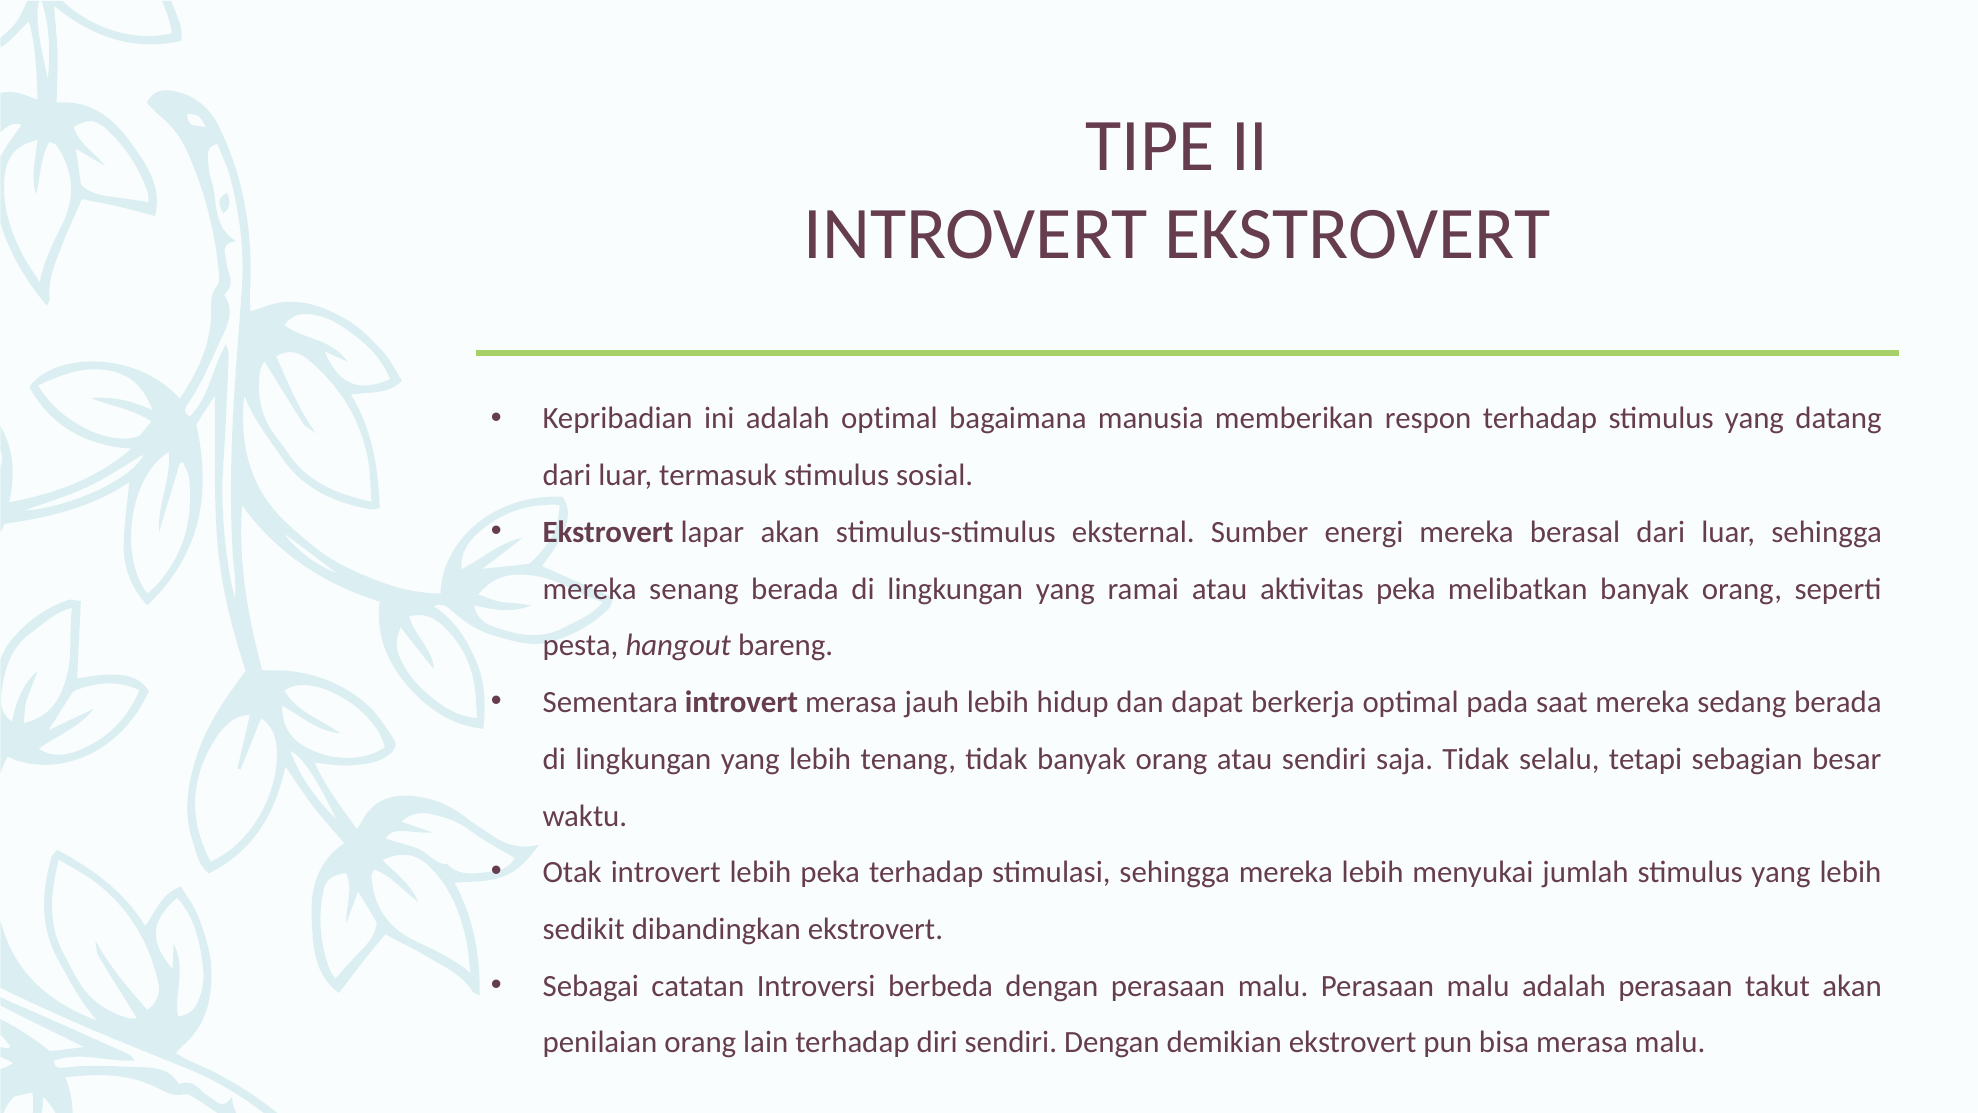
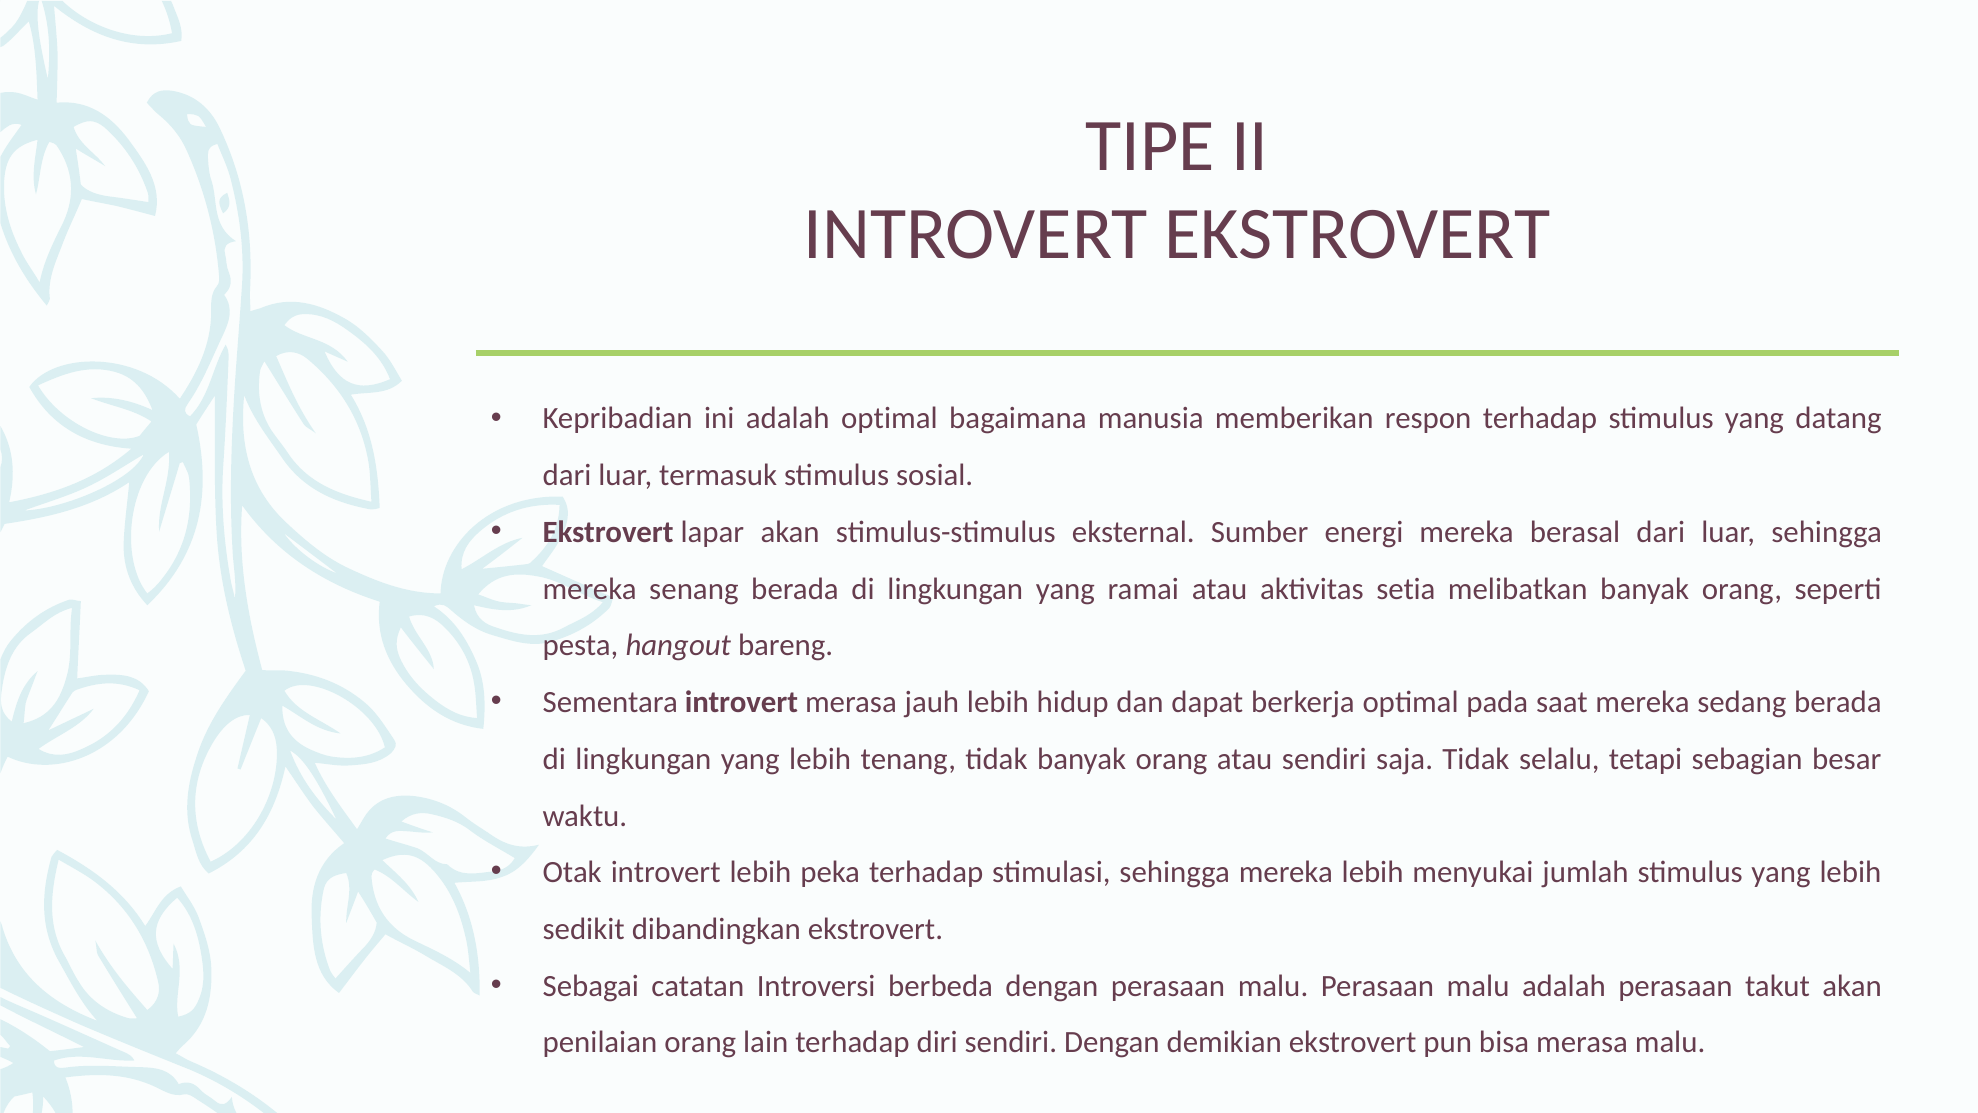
aktivitas peka: peka -> setia
